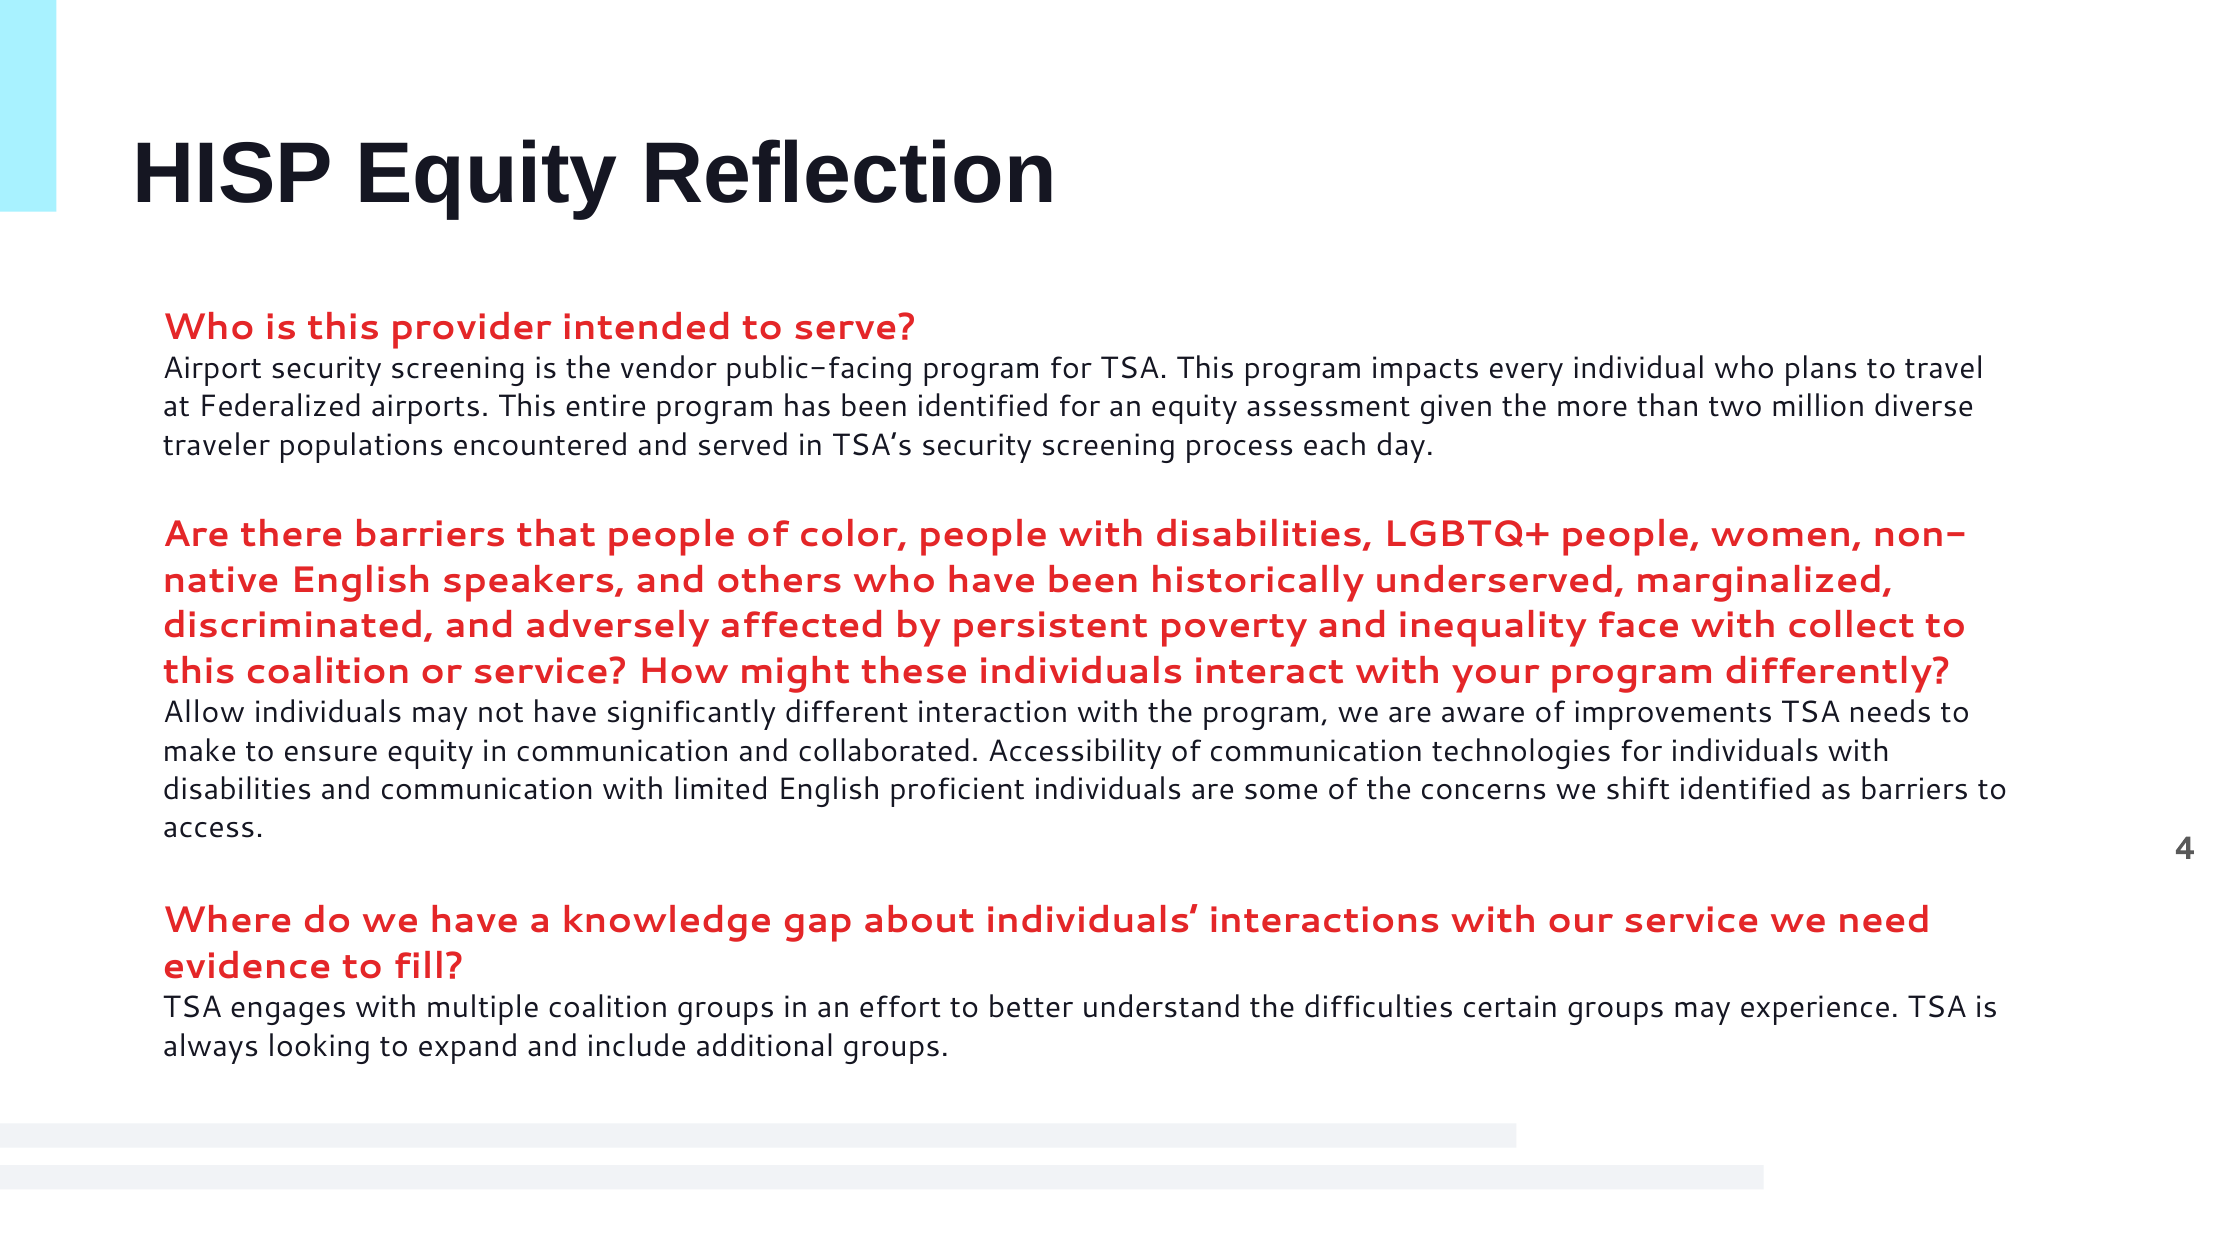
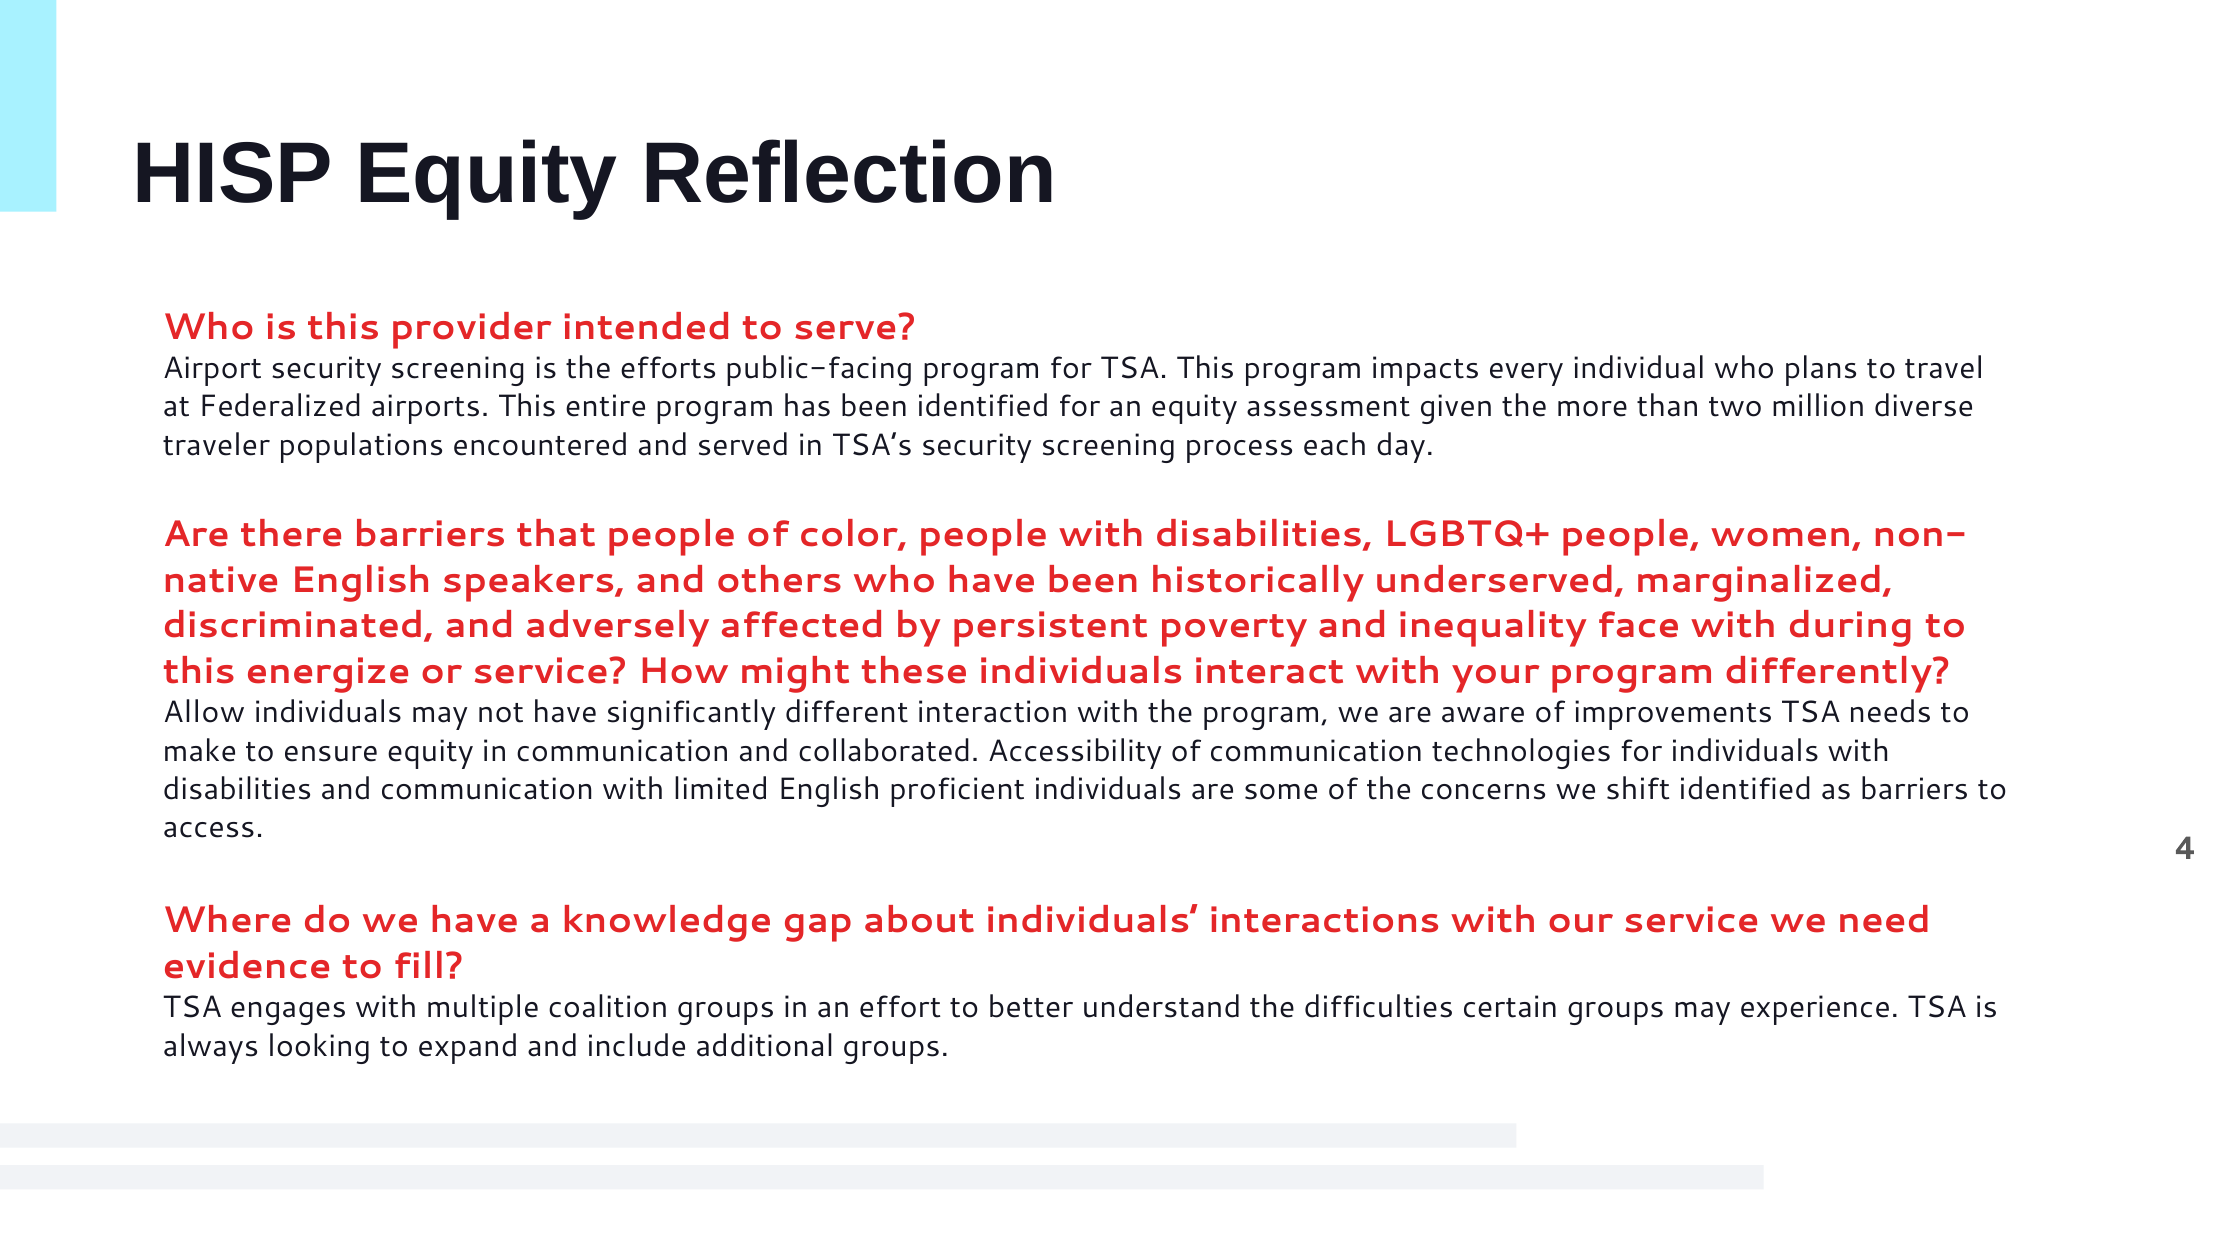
vendor: vendor -> efforts
collect: collect -> during
this coalition: coalition -> energize
